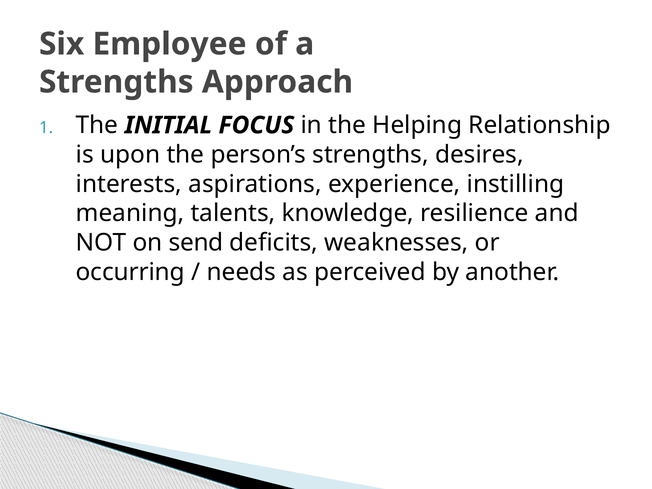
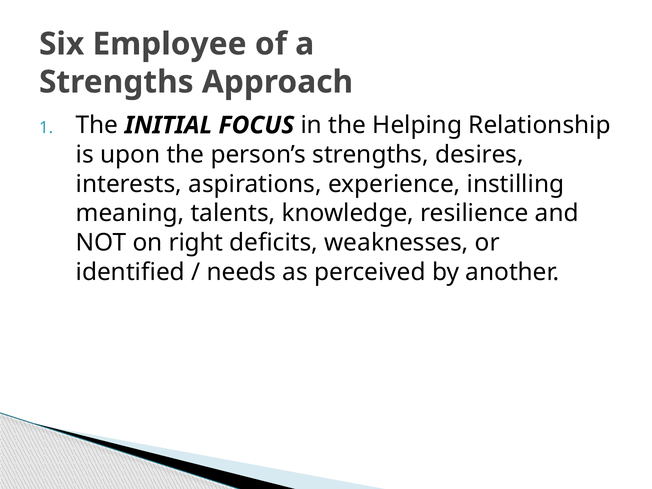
send: send -> right
occurring: occurring -> identified
